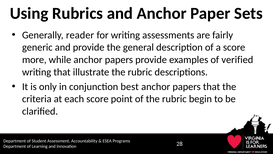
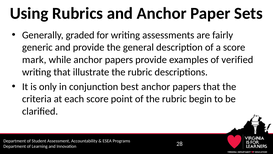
reader: reader -> graded
more: more -> mark
